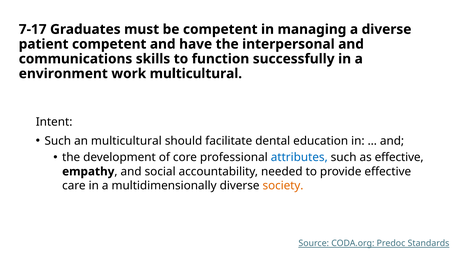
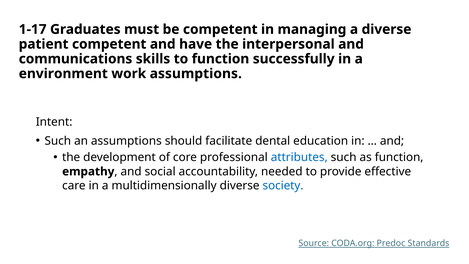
7-17: 7-17 -> 1-17
work multicultural: multicultural -> assumptions
an multicultural: multicultural -> assumptions
as effective: effective -> function
society colour: orange -> blue
